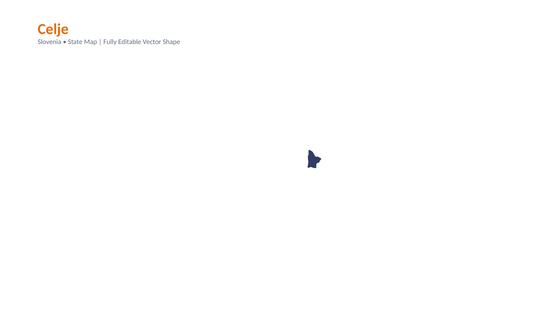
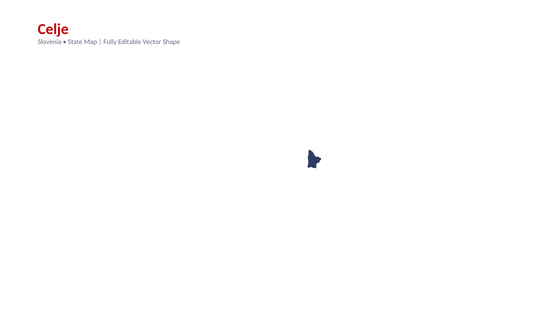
Celje colour: orange -> red
